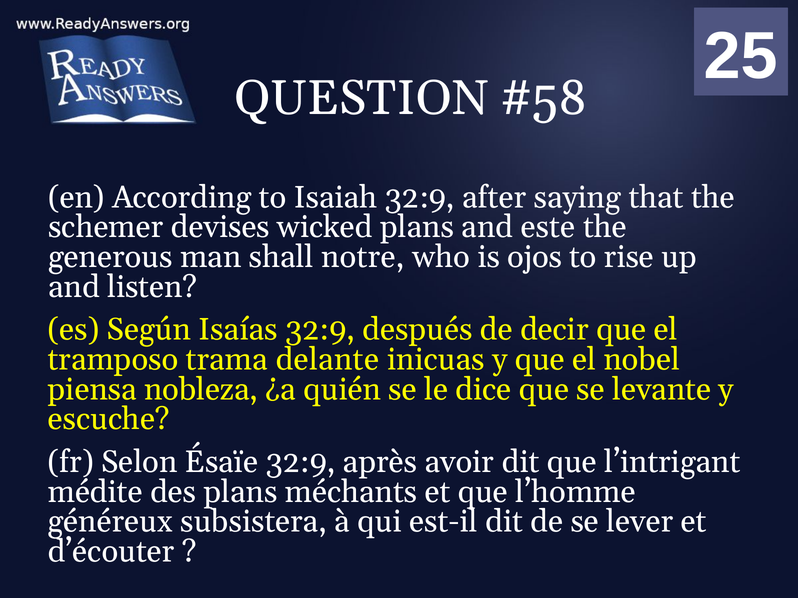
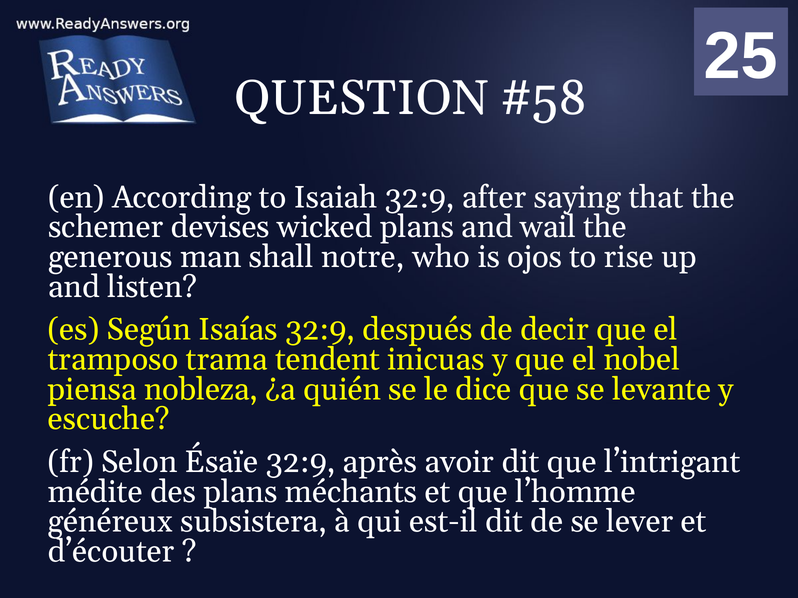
este: este -> wail
delante: delante -> tendent
